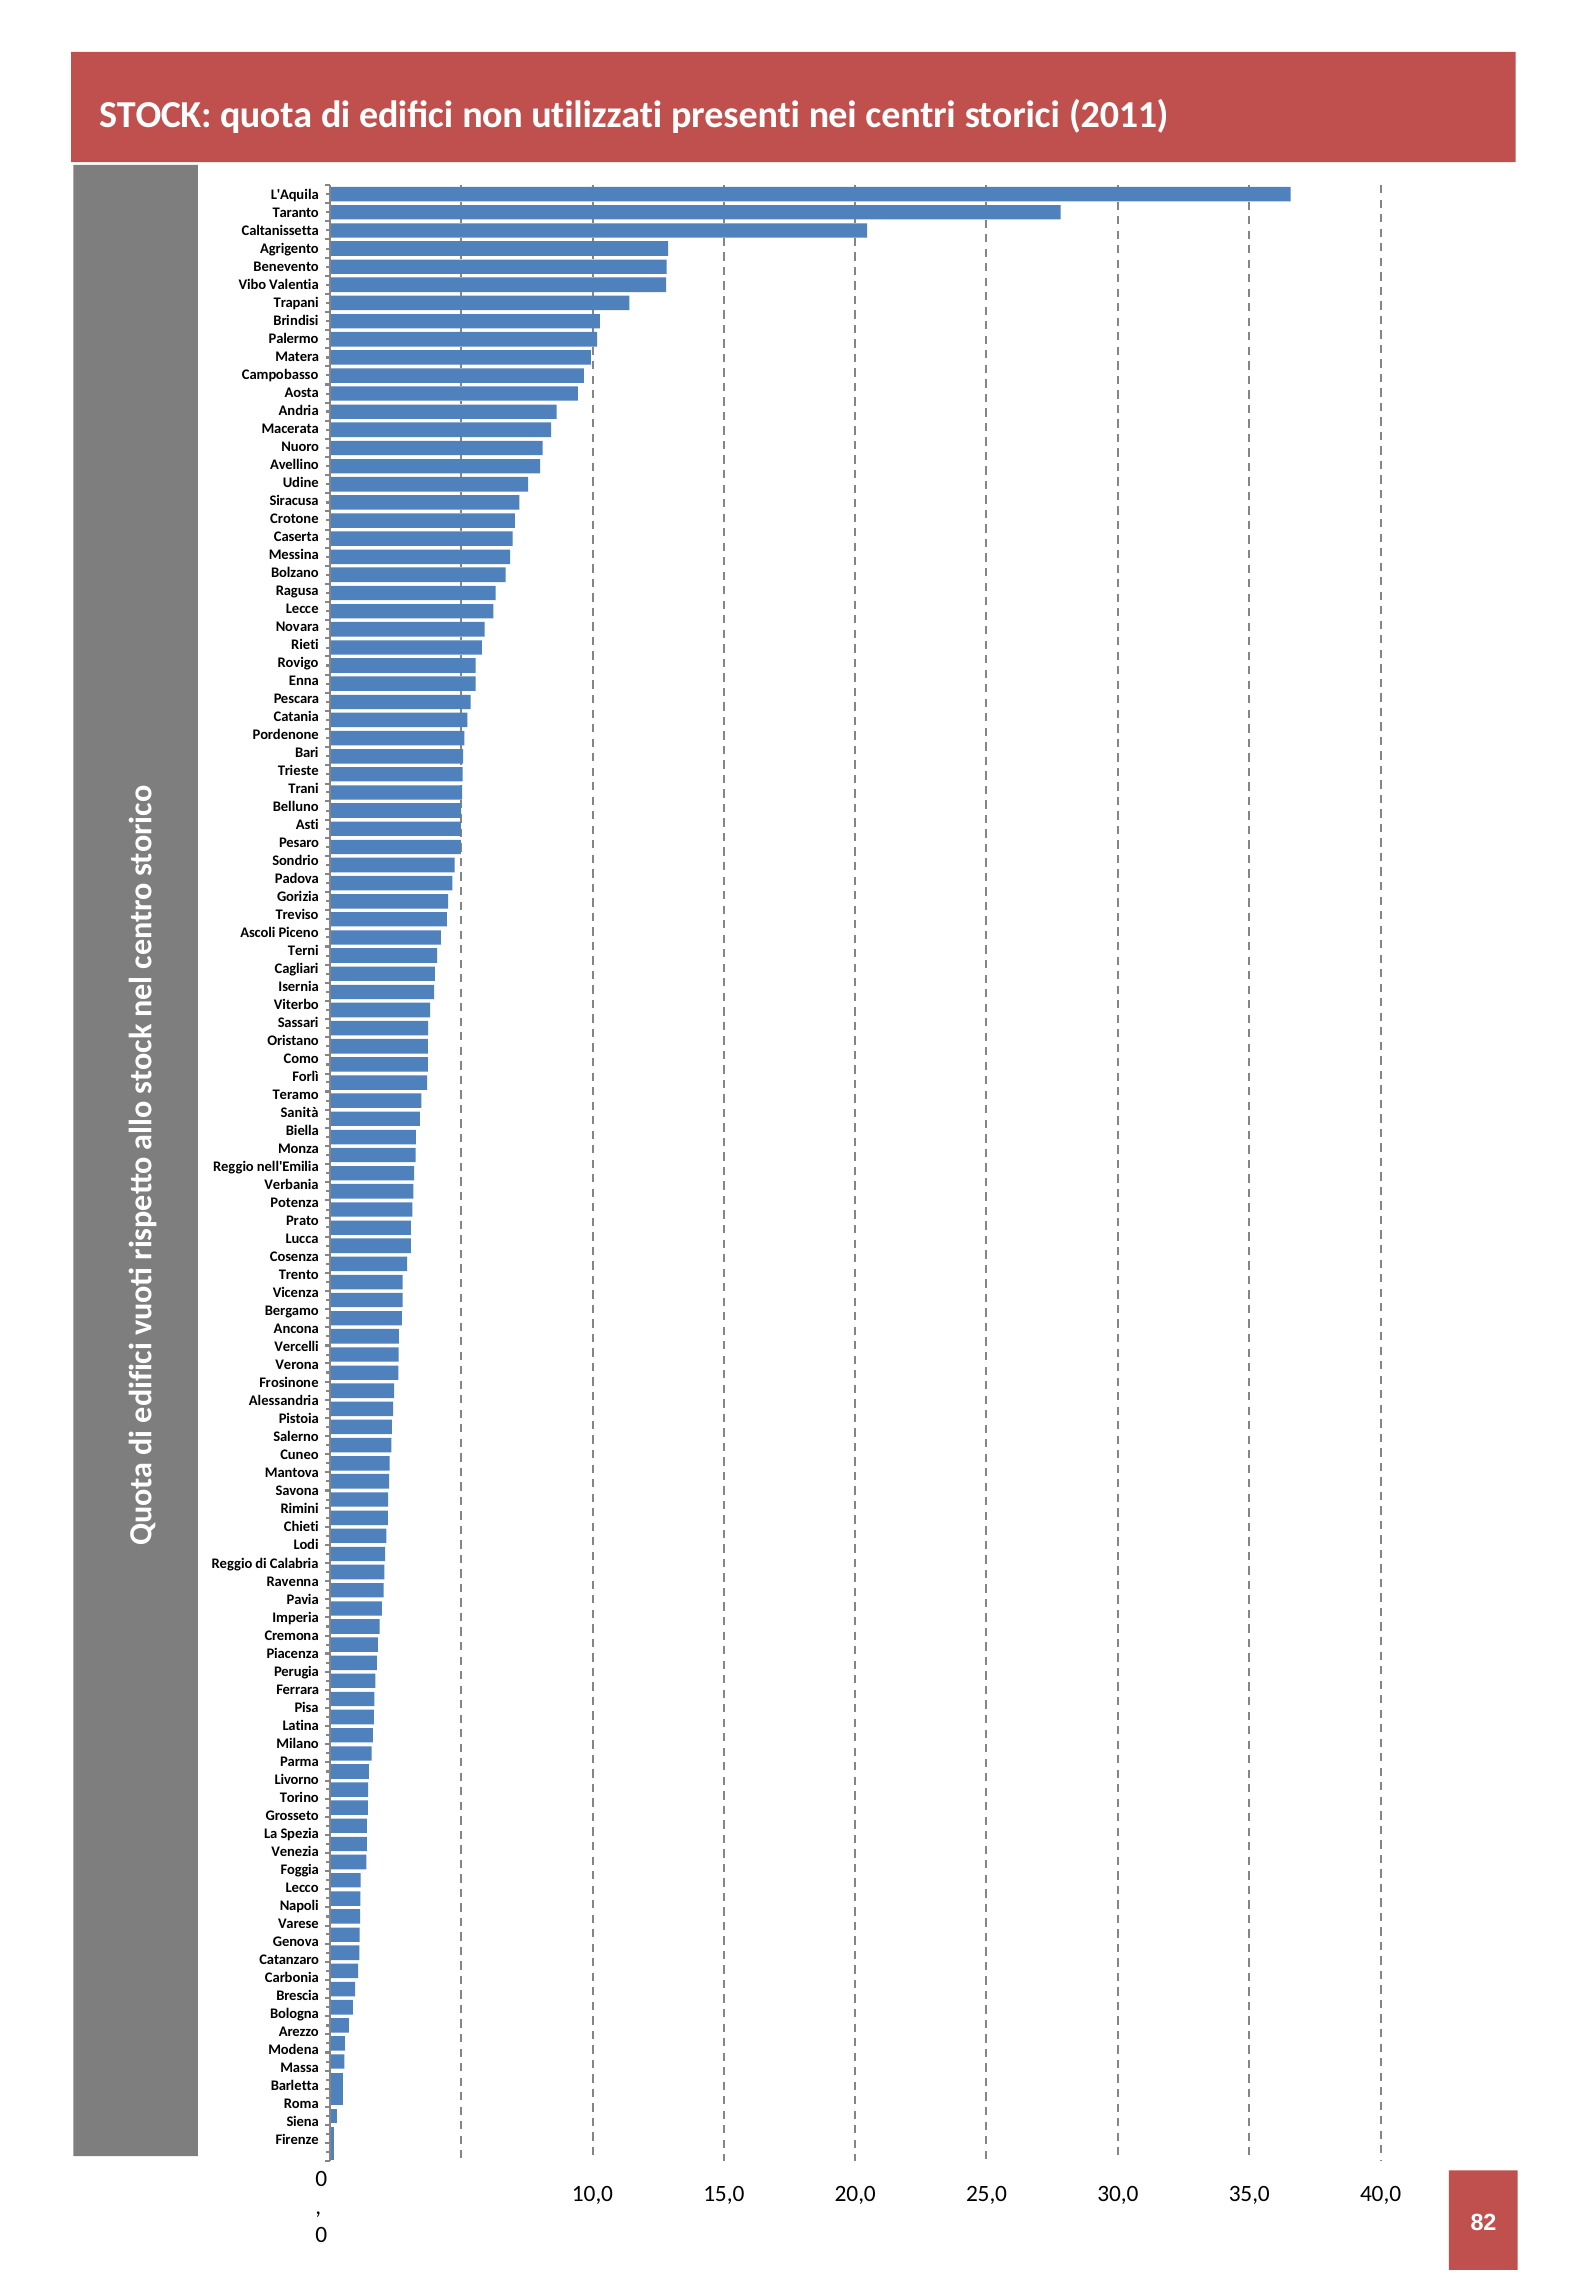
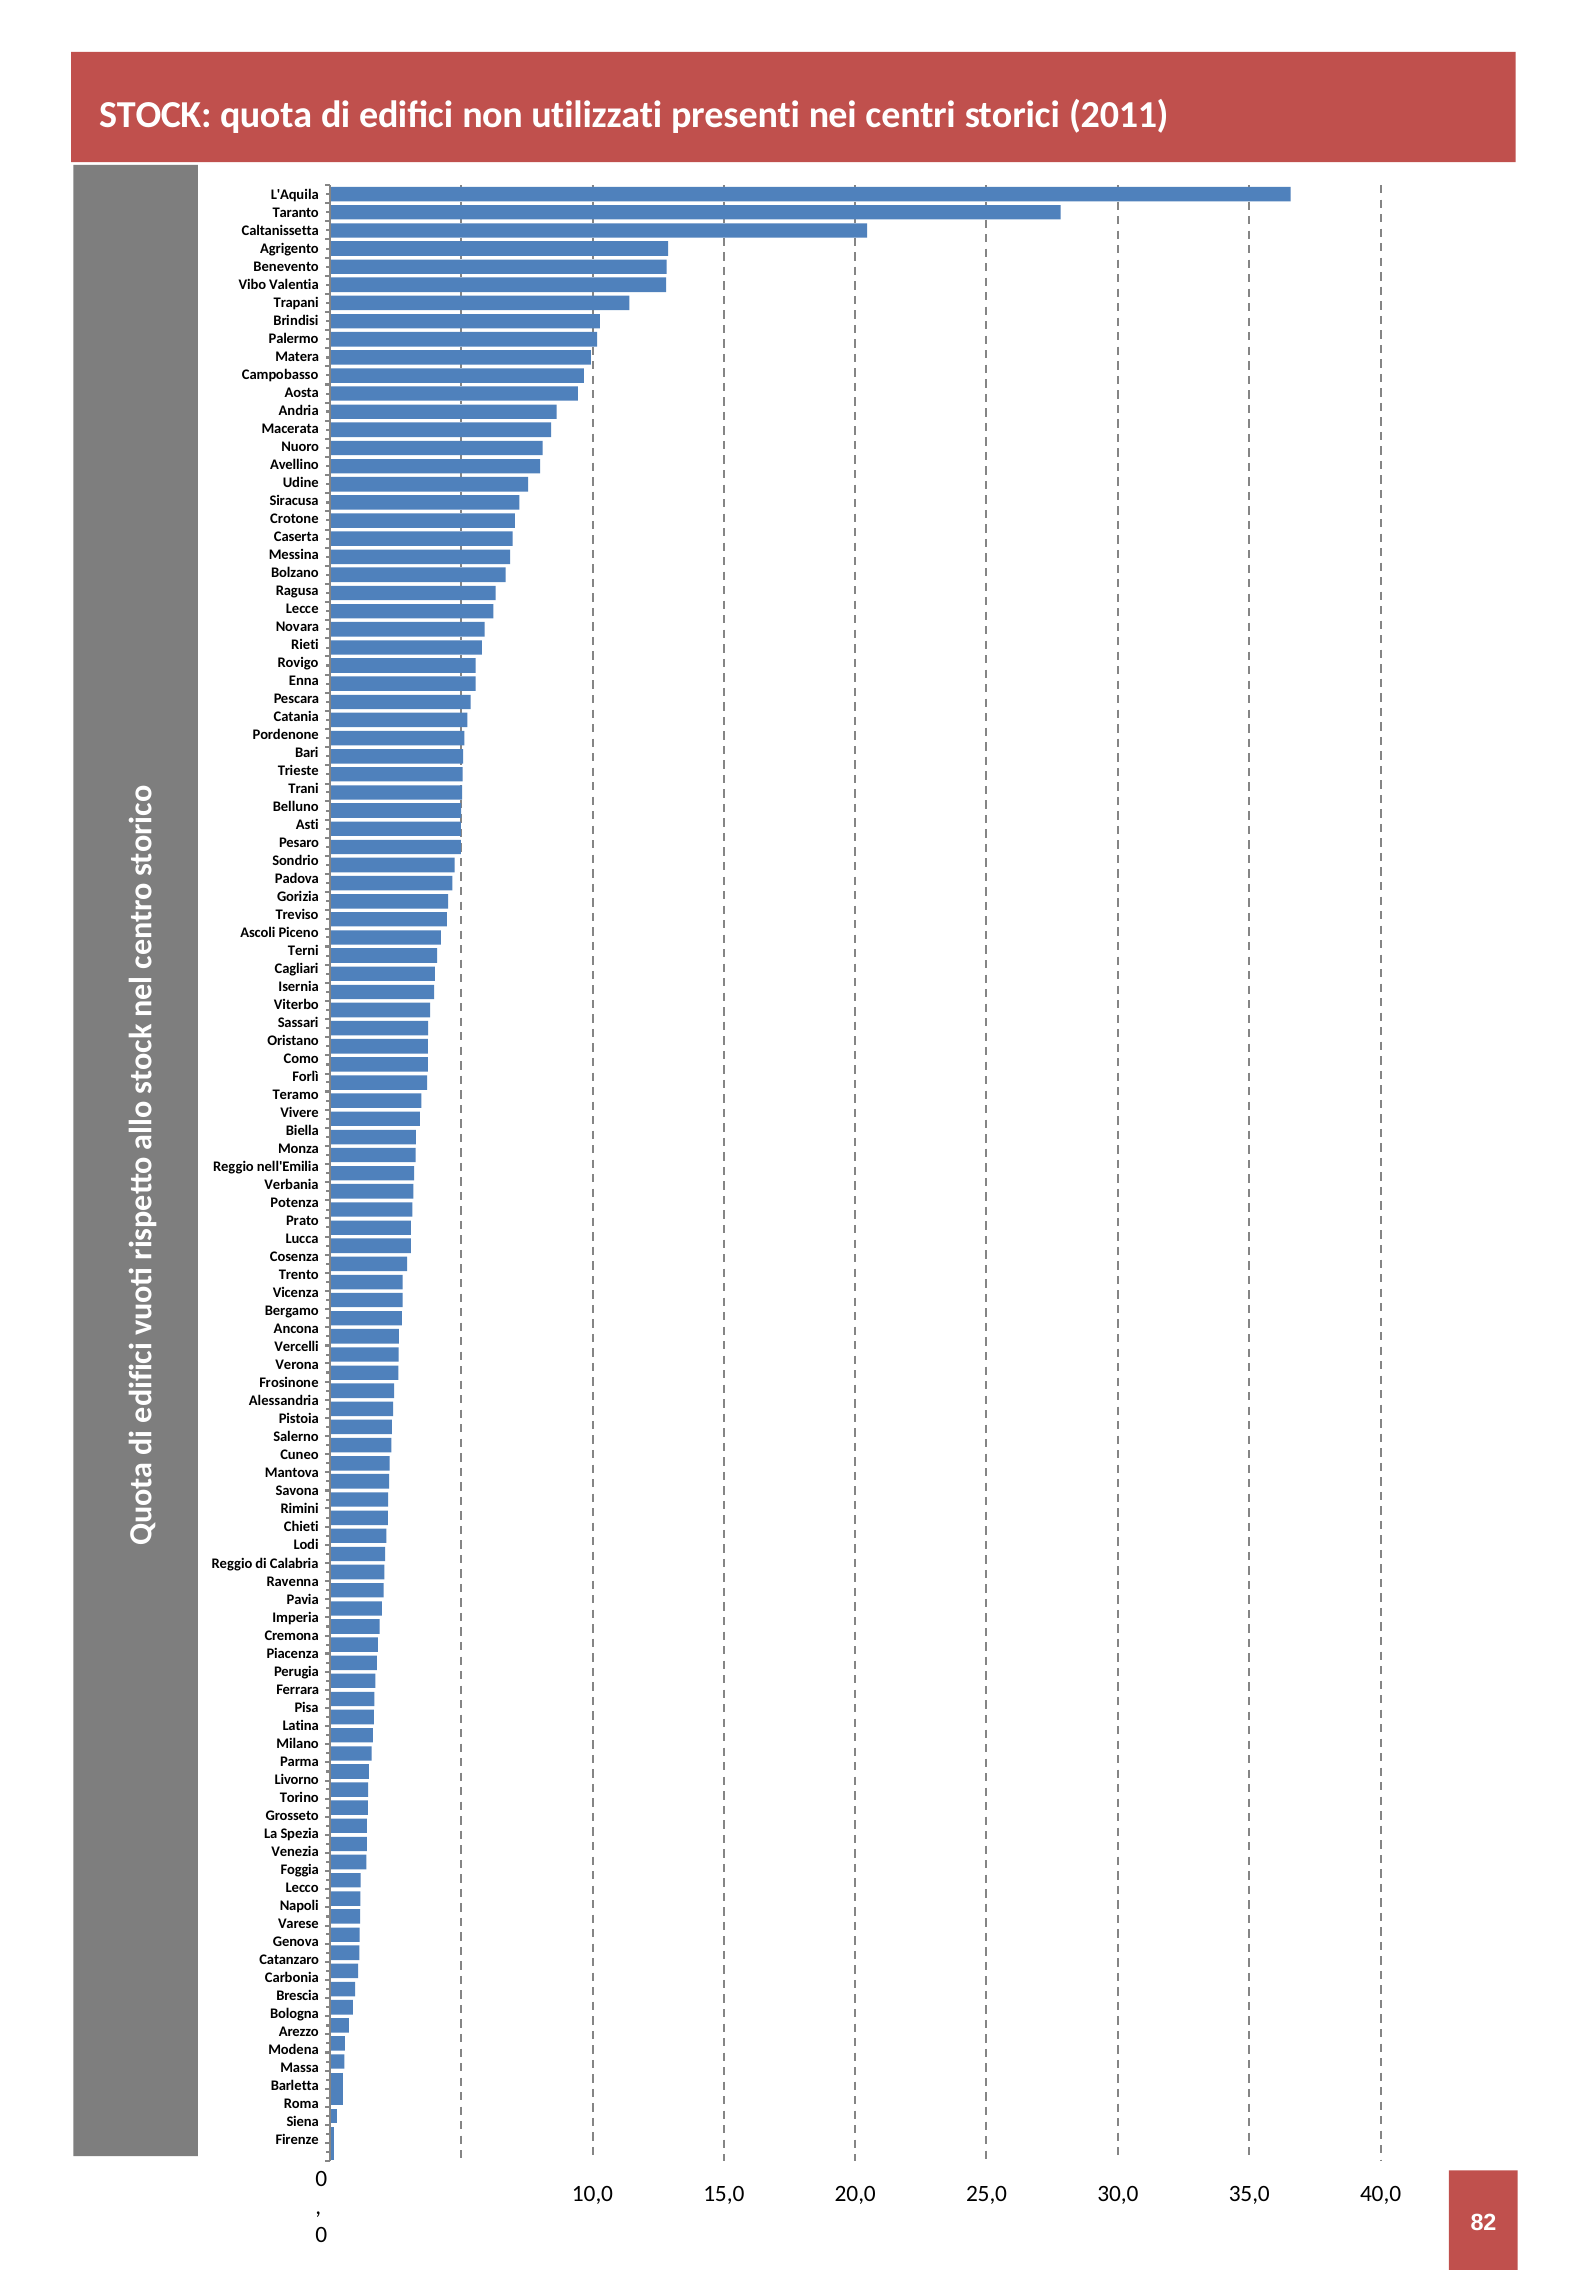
Sanità: Sanità -> Vivere
